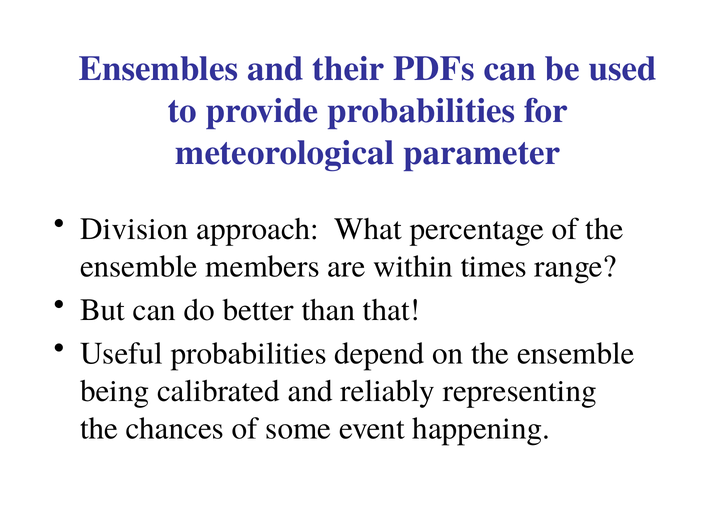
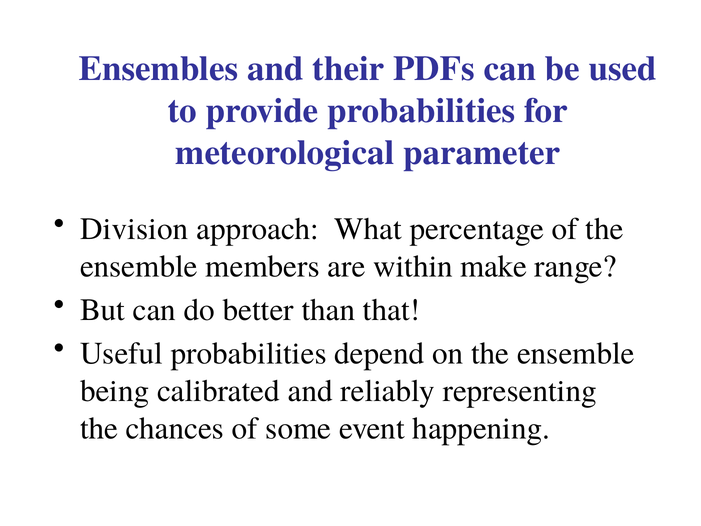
times: times -> make
